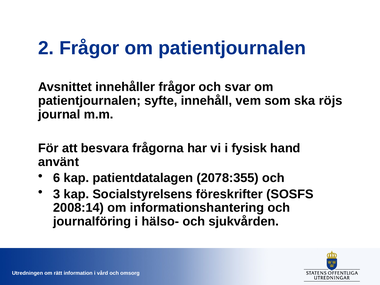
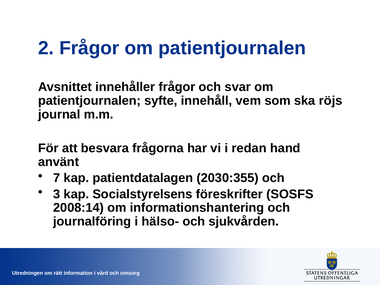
fysisk: fysisk -> redan
6: 6 -> 7
2078:355: 2078:355 -> 2030:355
